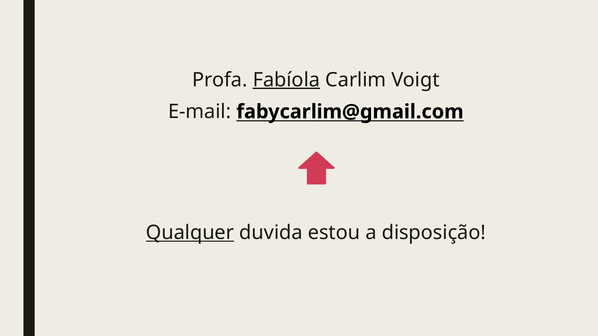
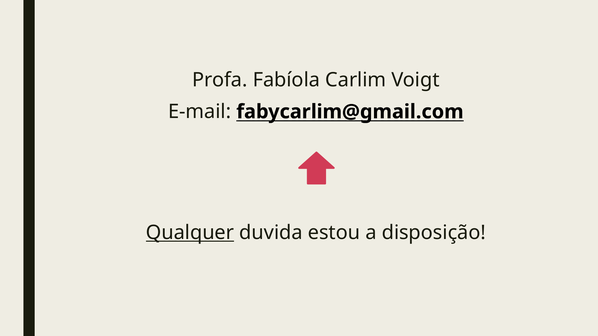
Fabíola underline: present -> none
